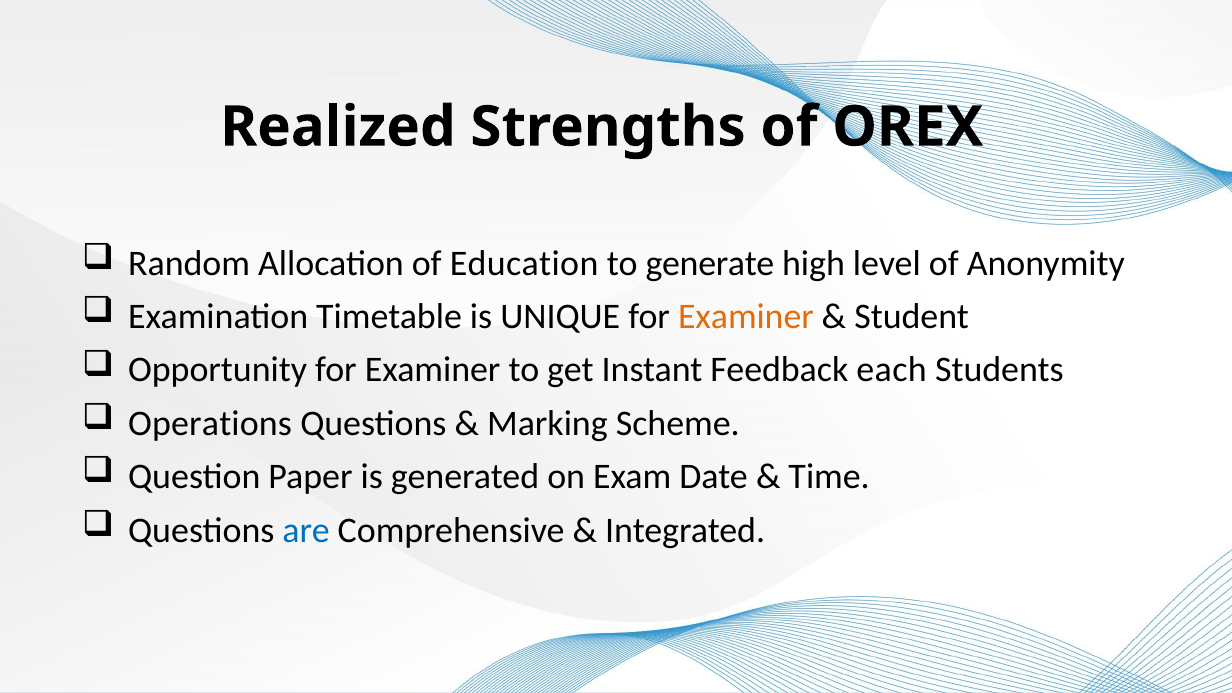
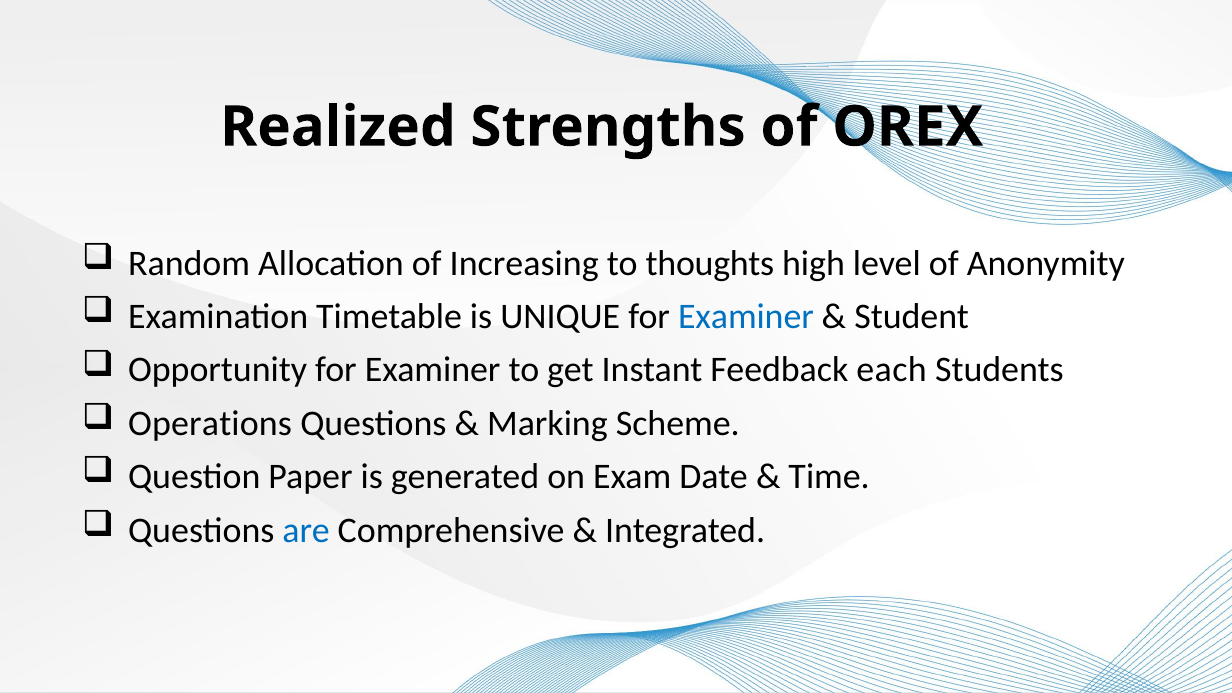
Education: Education -> Increasing
generate: generate -> thoughts
Examiner at (746, 317) colour: orange -> blue
